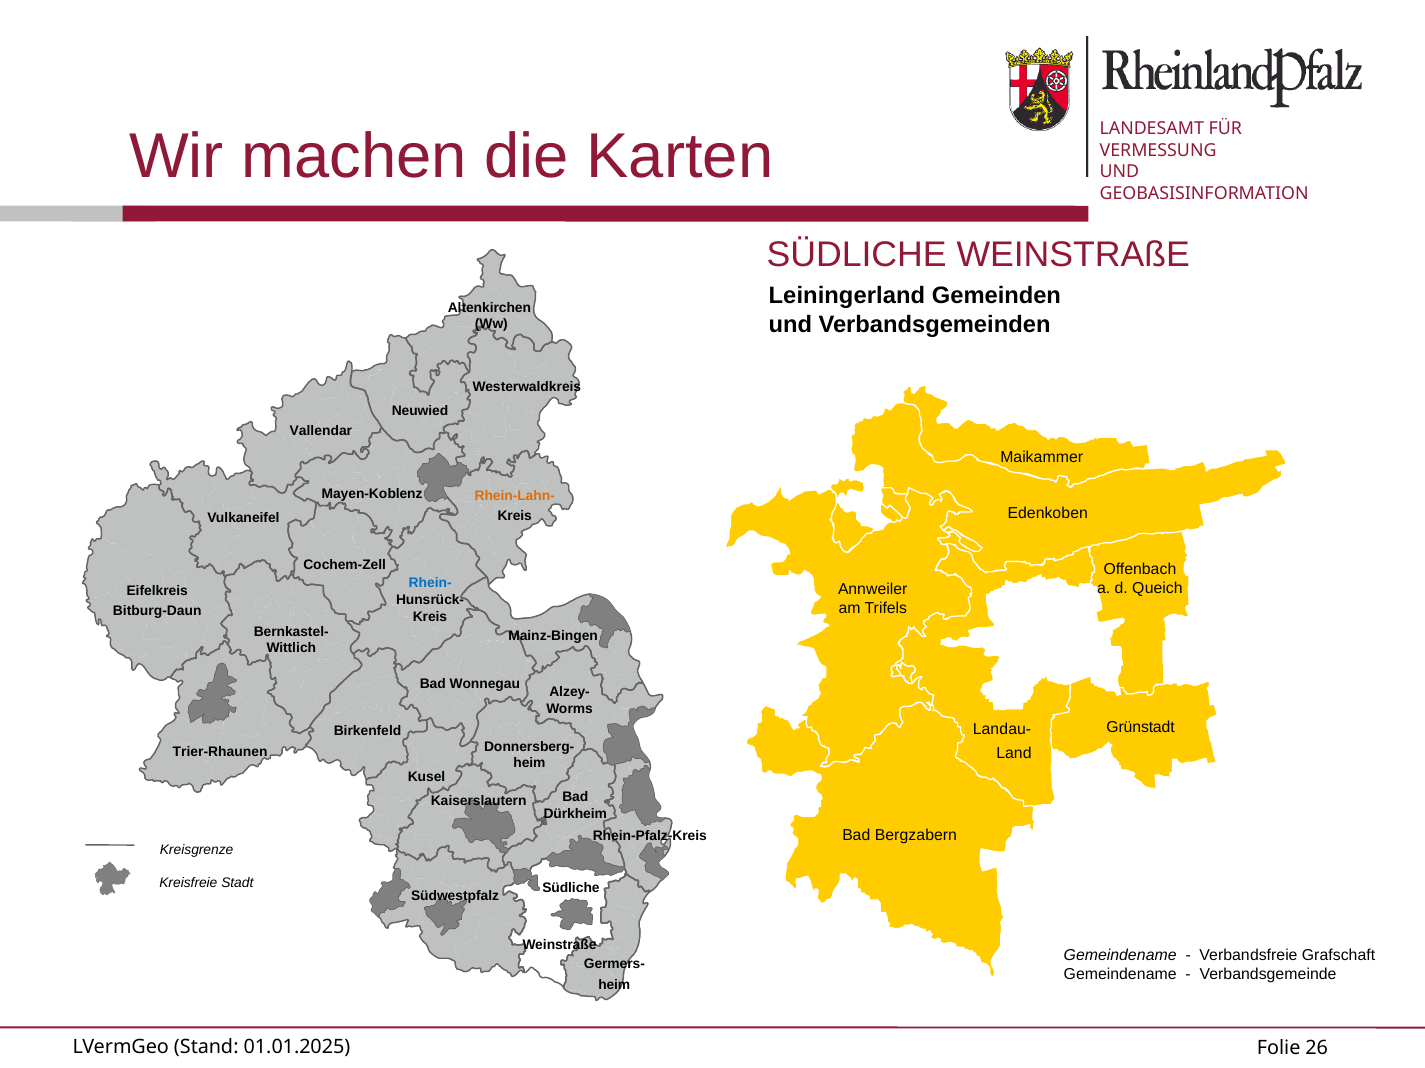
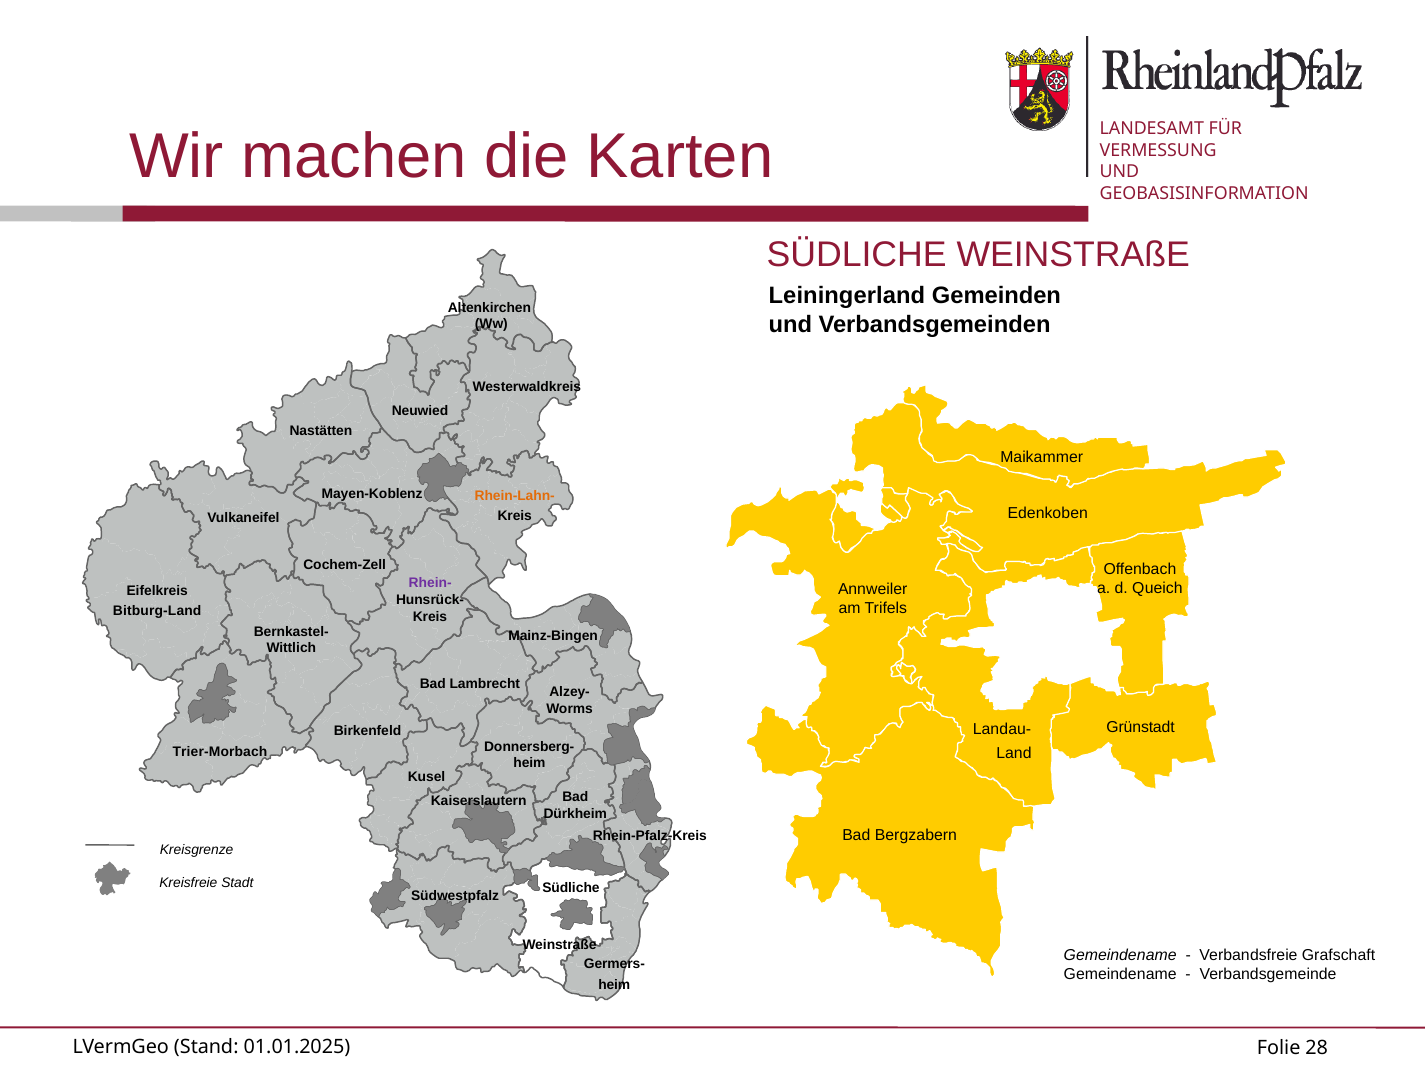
Vallendar: Vallendar -> Nastätten
Rhein- colour: blue -> purple
Bitburg-Daun: Bitburg-Daun -> Bitburg-Land
Wonnegau: Wonnegau -> Lambrecht
Trier-Rhaunen: Trier-Rhaunen -> Trier-Morbach
26: 26 -> 28
